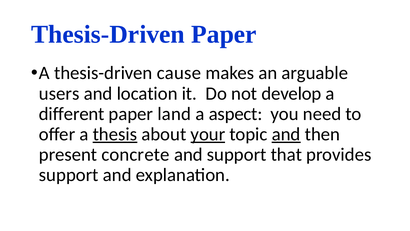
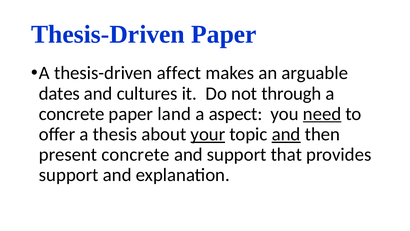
cause: cause -> affect
users: users -> dates
location: location -> cultures
develop: develop -> through
different at (72, 114): different -> concrete
need underline: none -> present
thesis underline: present -> none
